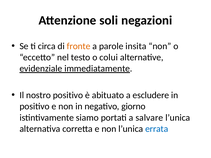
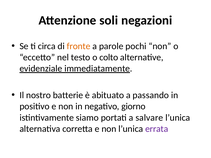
insita: insita -> pochi
colui: colui -> colto
nostro positivo: positivo -> batterie
escludere: escludere -> passando
errata colour: blue -> purple
